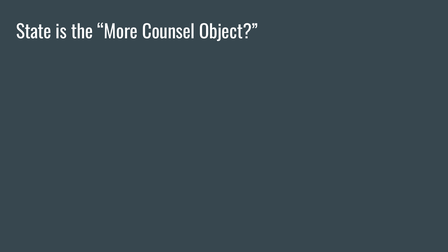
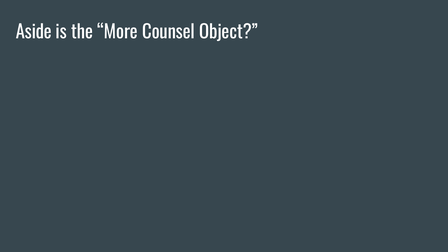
State: State -> Aside
